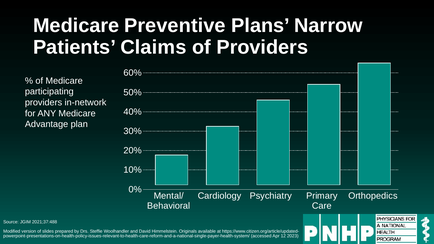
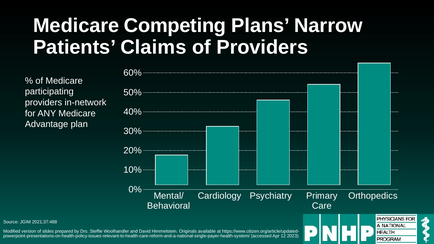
Preventive: Preventive -> Competing
